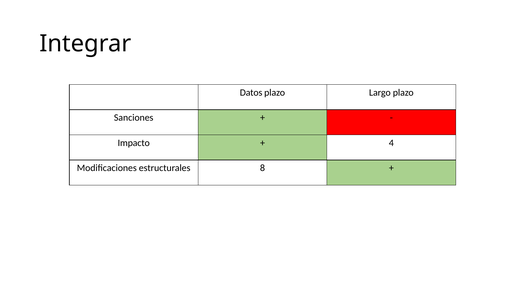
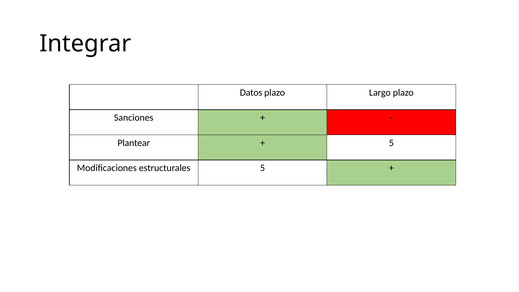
Impacto: Impacto -> Plantear
4 at (391, 143): 4 -> 5
estructurales 8: 8 -> 5
